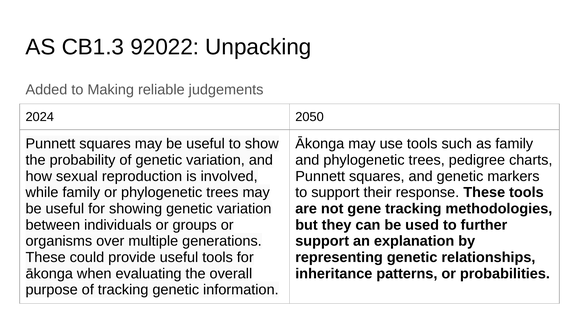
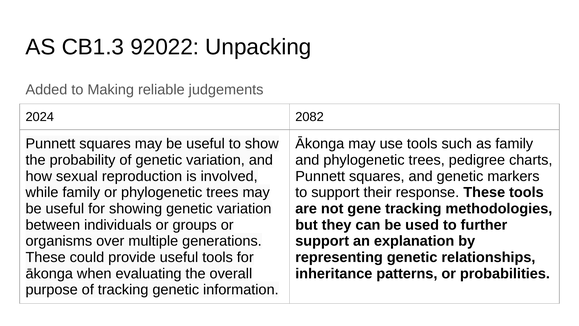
2050: 2050 -> 2082
